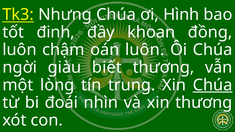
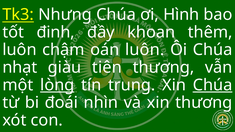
đồng: đồng -> thêm
ngời: ngời -> nhạt
biết: biết -> tiên
lòng underline: none -> present
